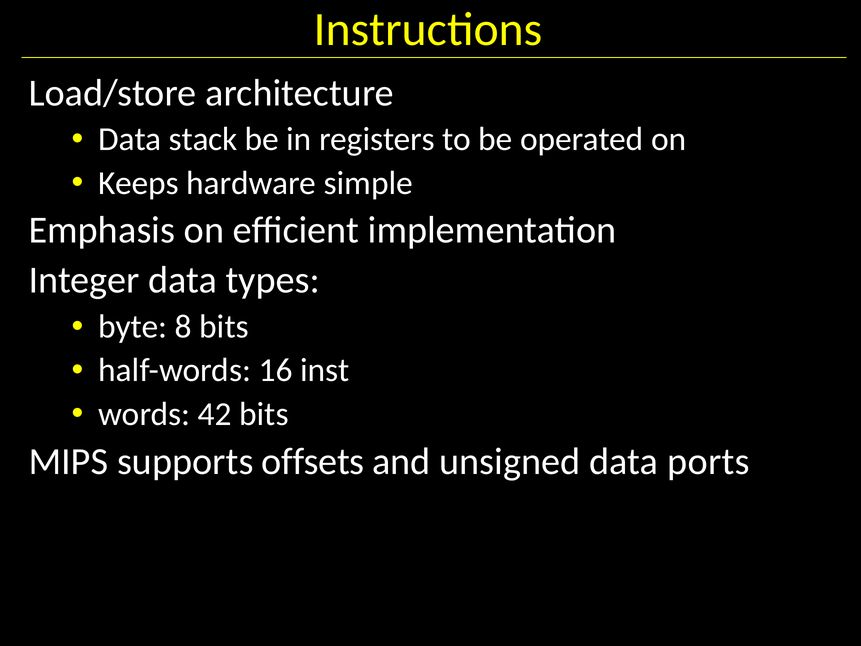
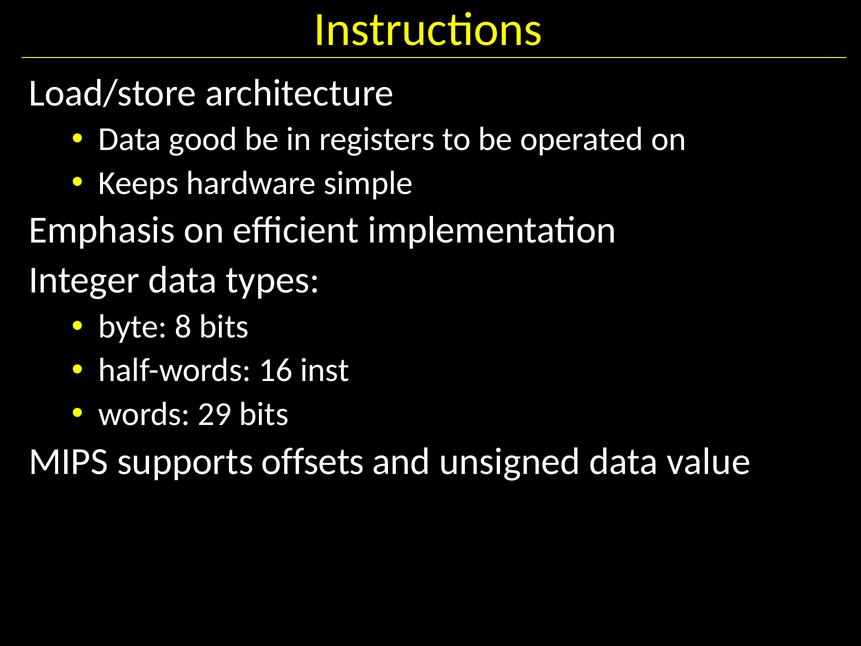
stack: stack -> good
42: 42 -> 29
ports: ports -> value
